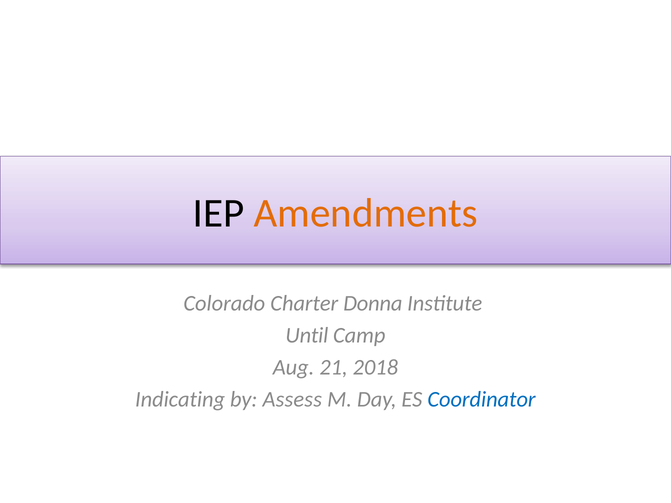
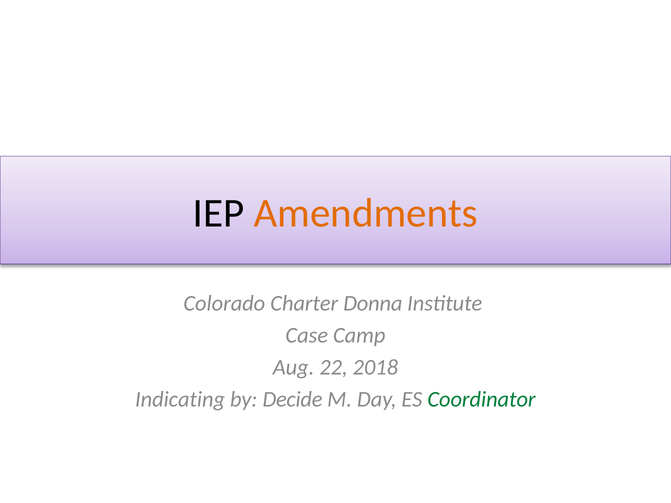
Until: Until -> Case
21: 21 -> 22
Assess: Assess -> Decide
Coordinator colour: blue -> green
